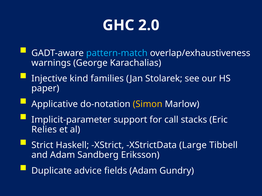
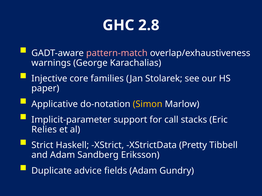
2.0: 2.0 -> 2.8
pattern-match colour: light blue -> pink
kind: kind -> core
Large: Large -> Pretty
